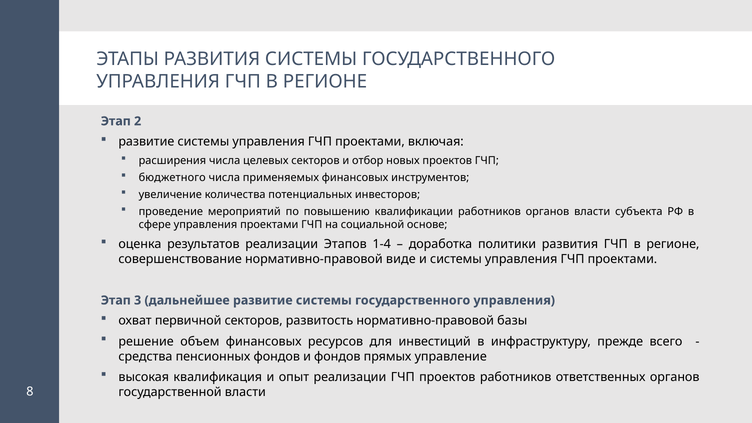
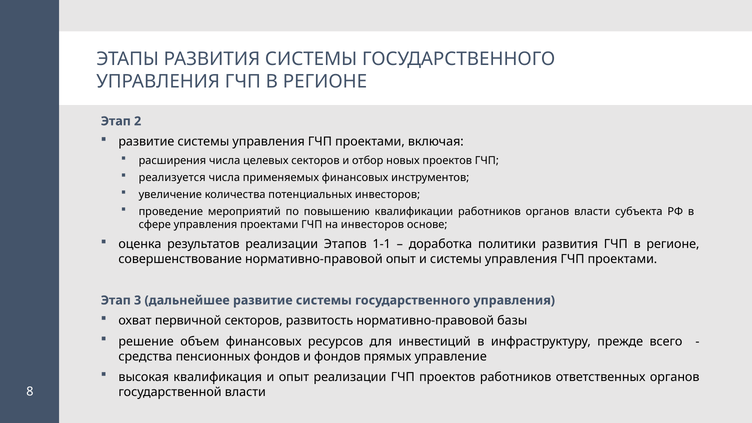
бюджетного: бюджетного -> реализуется
на социальной: социальной -> инвесторов
1-4: 1-4 -> 1-1
нормативно-правовой виде: виде -> опыт
